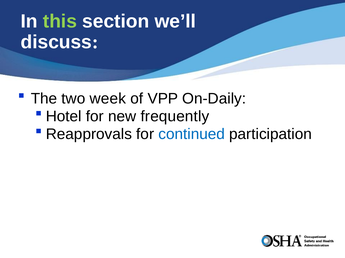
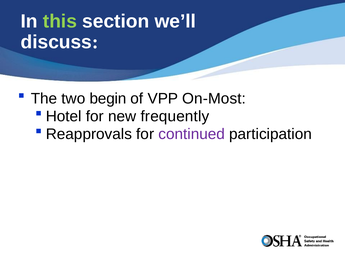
week: week -> begin
On-Daily: On-Daily -> On-Most
continued colour: blue -> purple
